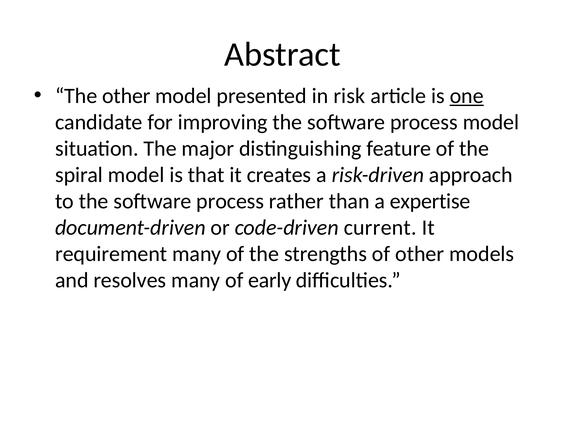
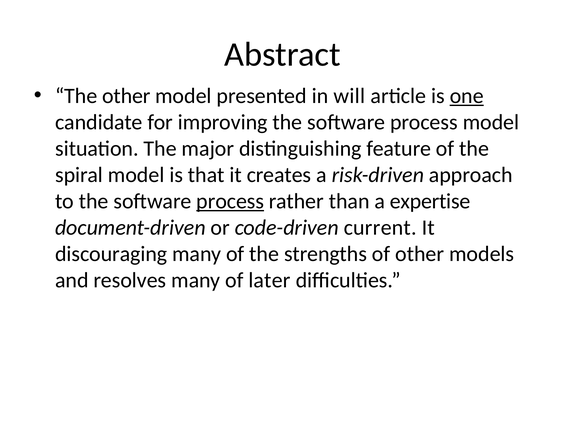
risk: risk -> will
process at (230, 201) underline: none -> present
requirement: requirement -> discouraging
early: early -> later
